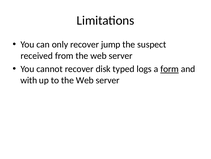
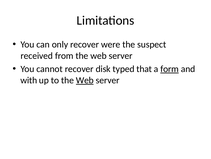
jump: jump -> were
logs: logs -> that
Web at (85, 80) underline: none -> present
